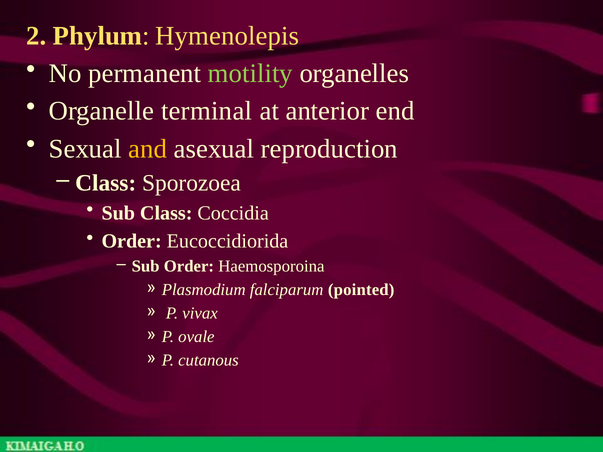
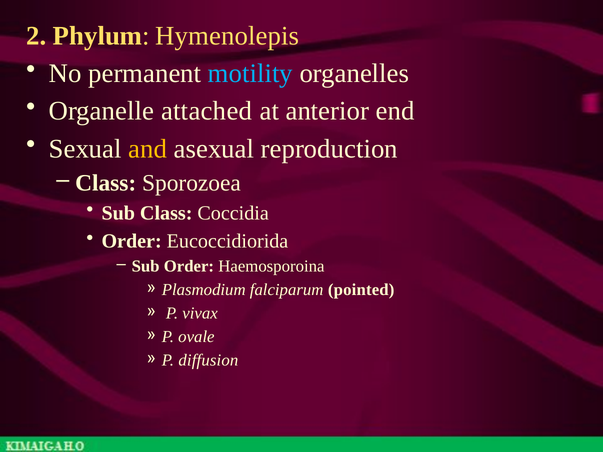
motility colour: light green -> light blue
terminal: terminal -> attached
cutanous: cutanous -> diffusion
